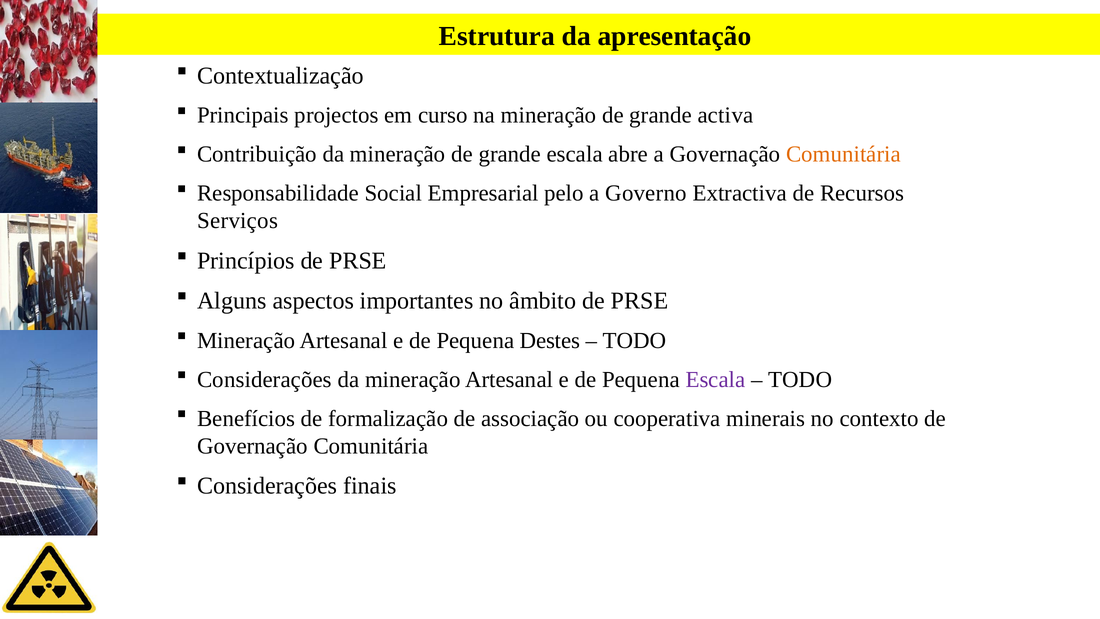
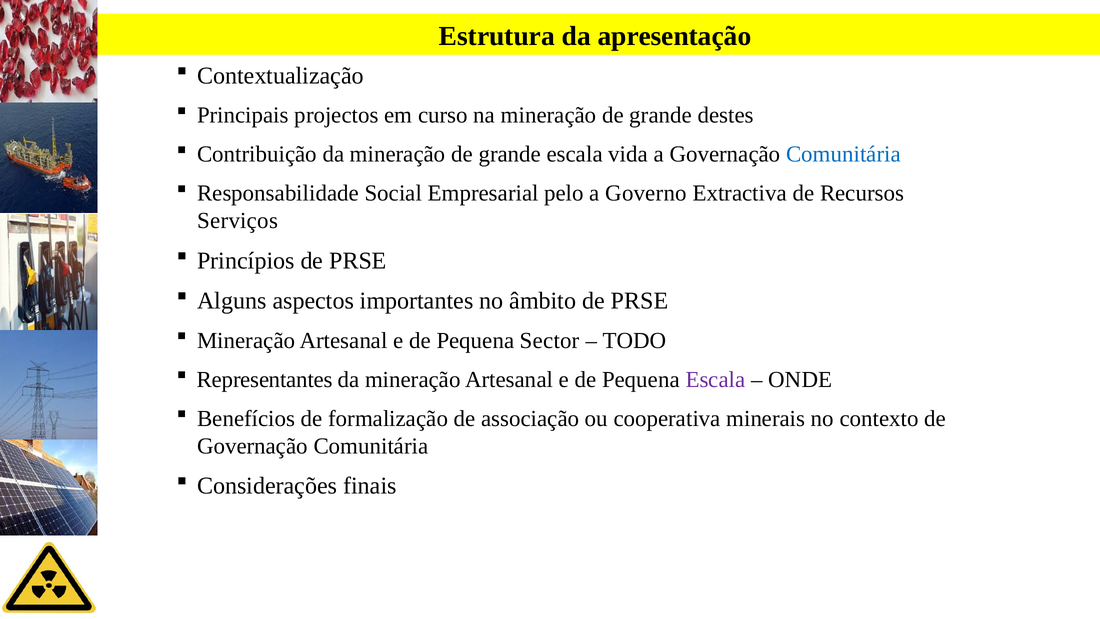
activa: activa -> destes
abre: abre -> vida
Comunitária at (843, 154) colour: orange -> blue
Destes: Destes -> Sector
Considerações at (264, 379): Considerações -> Representantes
TODO at (800, 379): TODO -> ONDE
